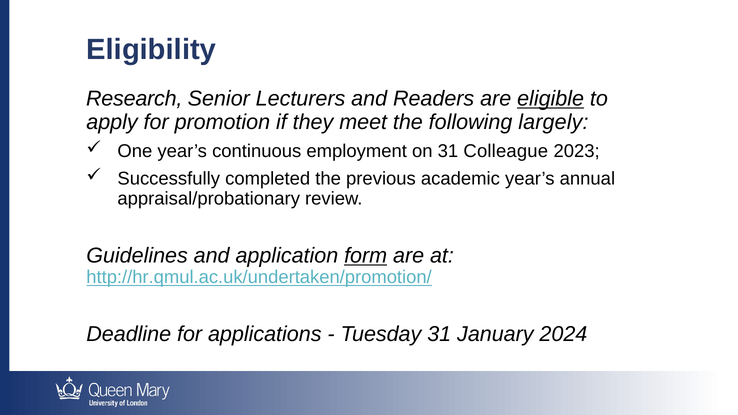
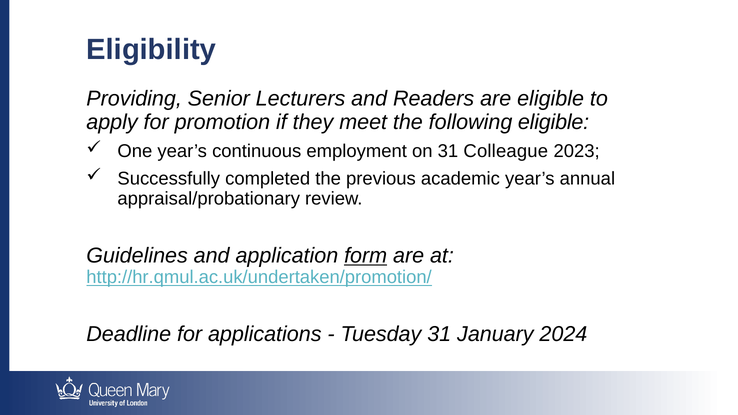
Research: Research -> Providing
eligible at (551, 99) underline: present -> none
following largely: largely -> eligible
